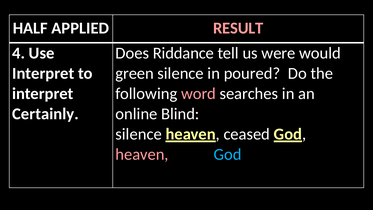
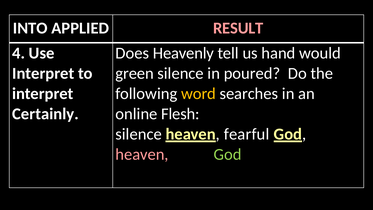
HALF: HALF -> INTO
Riddance: Riddance -> Heavenly
were: were -> hand
word colour: pink -> yellow
Blind: Blind -> Flesh
ceased: ceased -> fearful
God at (228, 154) colour: light blue -> light green
